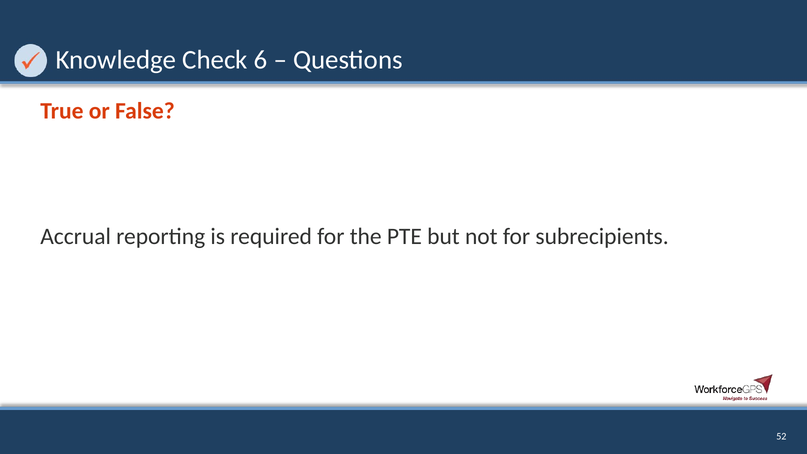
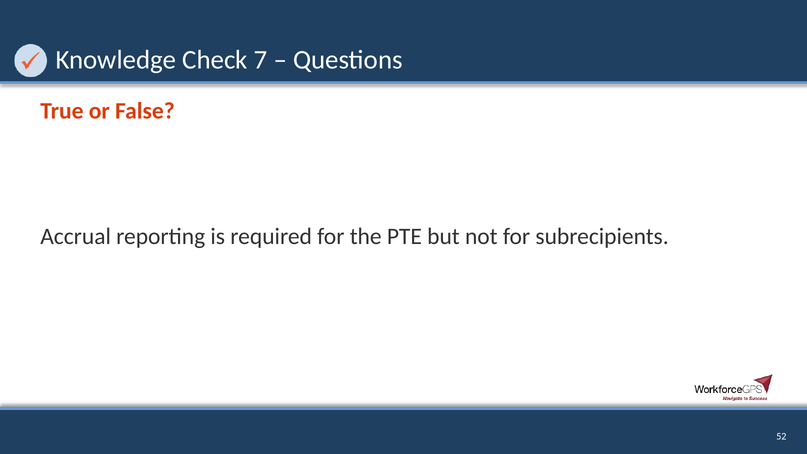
6: 6 -> 7
